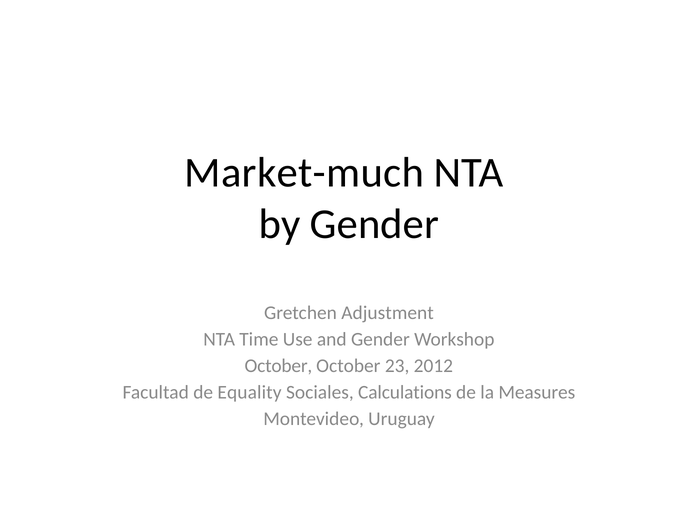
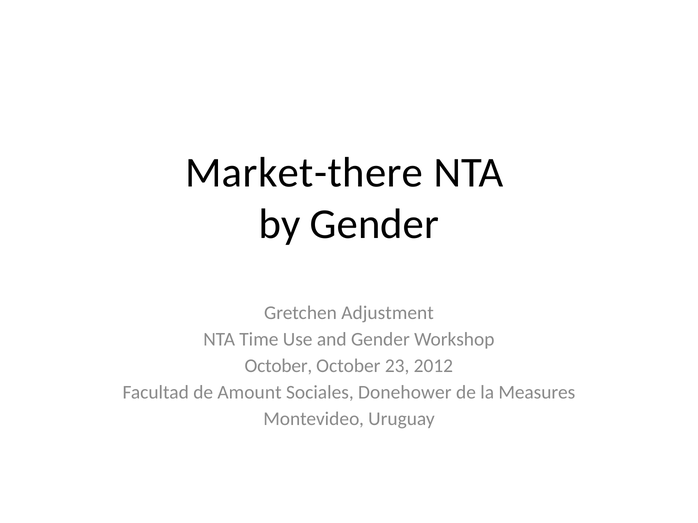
Market-much: Market-much -> Market-there
Equality: Equality -> Amount
Calculations: Calculations -> Donehower
